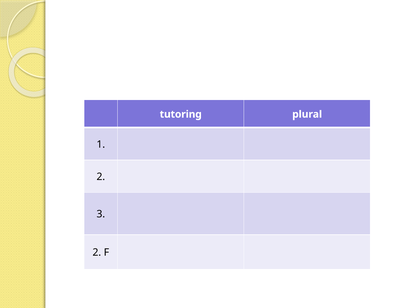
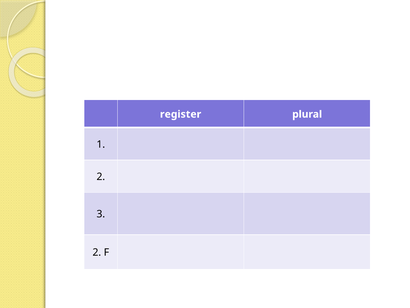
tutoring: tutoring -> register
